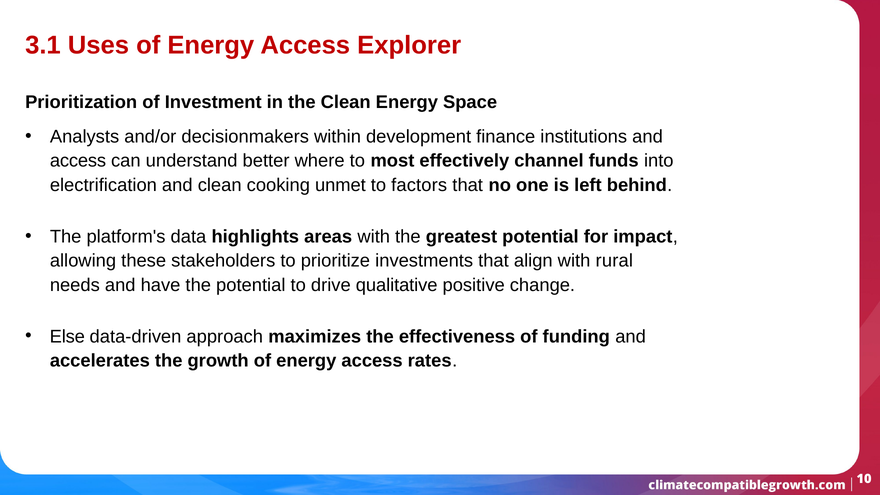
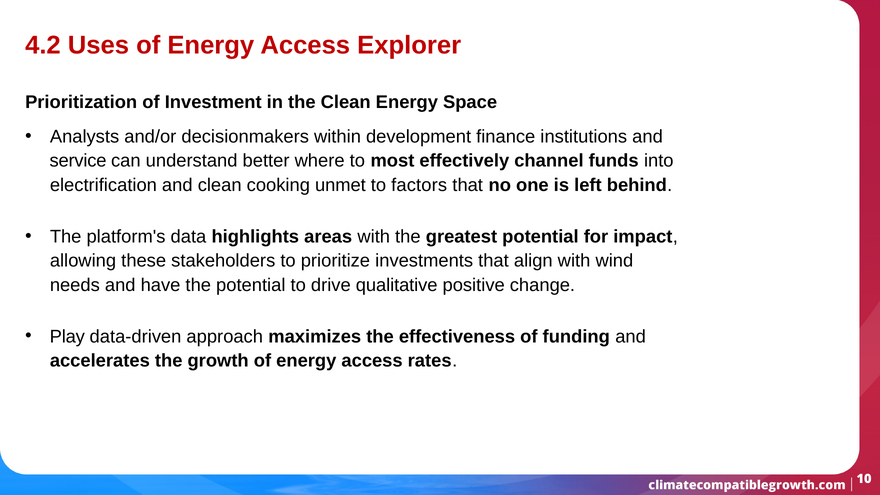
3.1: 3.1 -> 4.2
access at (78, 161): access -> service
rural: rural -> wind
Else: Else -> Play
